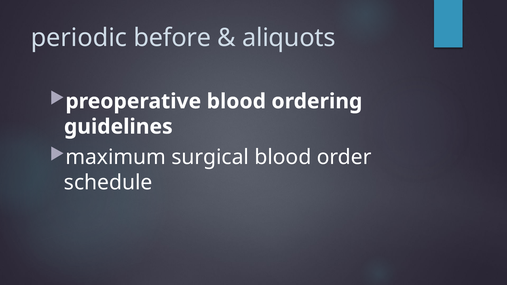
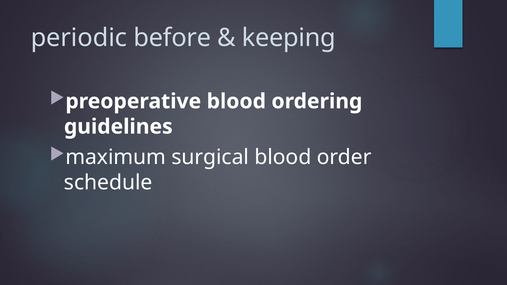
aliquots: aliquots -> keeping
